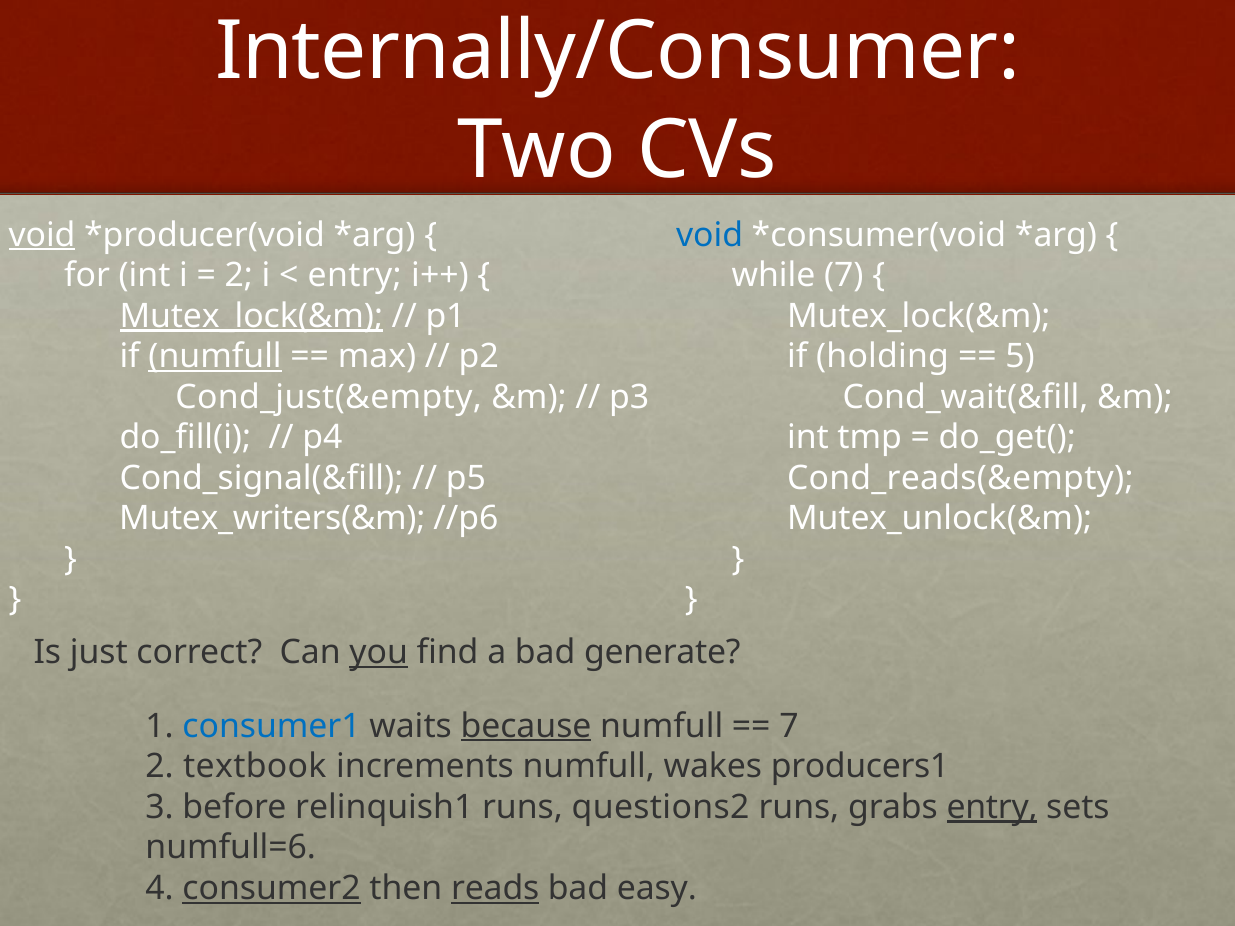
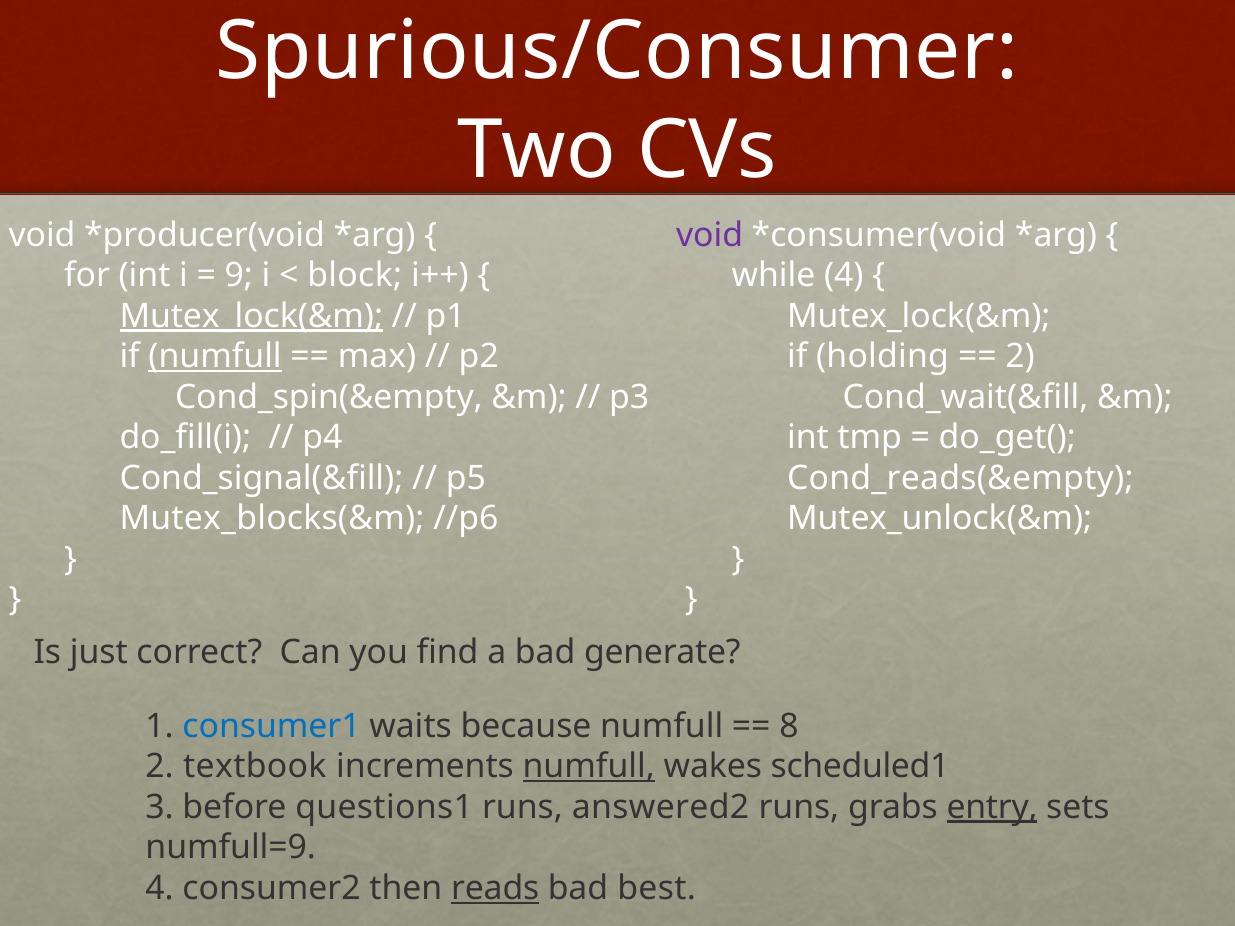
Internally/Consumer: Internally/Consumer -> Spurious/Consumer
void at (42, 235) underline: present -> none
void at (710, 235) colour: blue -> purple
2 at (239, 276): 2 -> 9
entry at (355, 276): entry -> block
while 7: 7 -> 4
5 at (1020, 357): 5 -> 2
Cond_just(&empty: Cond_just(&empty -> Cond_spin(&empty
Mutex_writers(&m: Mutex_writers(&m -> Mutex_blocks(&m
you underline: present -> none
because underline: present -> none
7 at (789, 726): 7 -> 8
numfull at (589, 767) underline: none -> present
producers1: producers1 -> scheduled1
relinquish1: relinquish1 -> questions1
questions2: questions2 -> answered2
numfull=6: numfull=6 -> numfull=9
consumer2 underline: present -> none
easy: easy -> best
